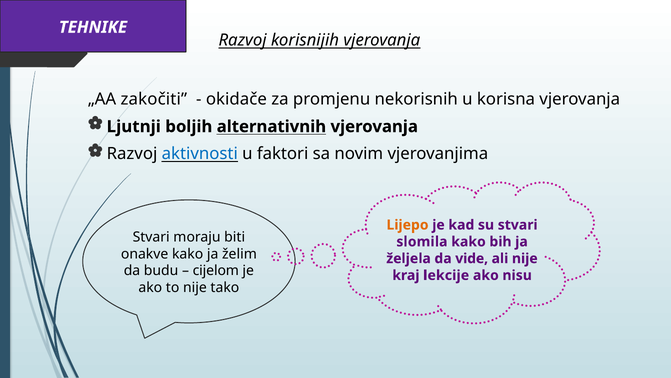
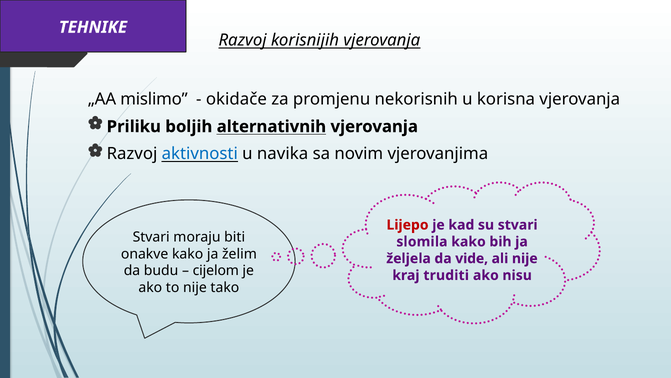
zakočiti: zakočiti -> mislimo
Ljutnji: Ljutnji -> Priliku
faktori: faktori -> navika
Lijepo colour: orange -> red
lekcije: lekcije -> truditi
